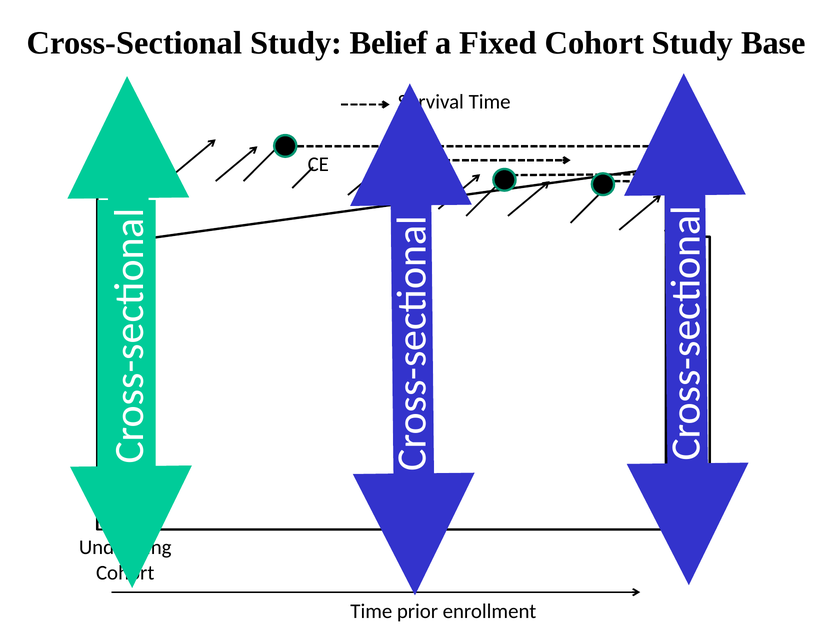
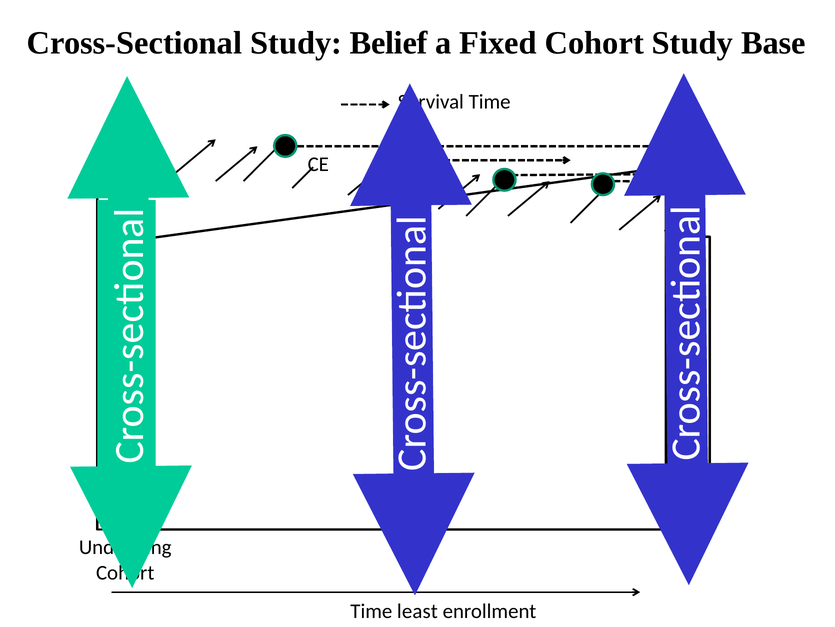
prior: prior -> least
